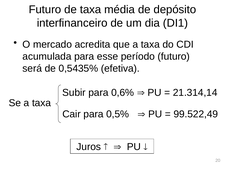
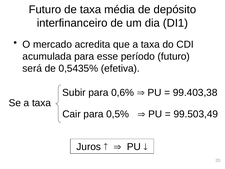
21.314,14: 21.314,14 -> 99.403,38
99.522,49: 99.522,49 -> 99.503,49
